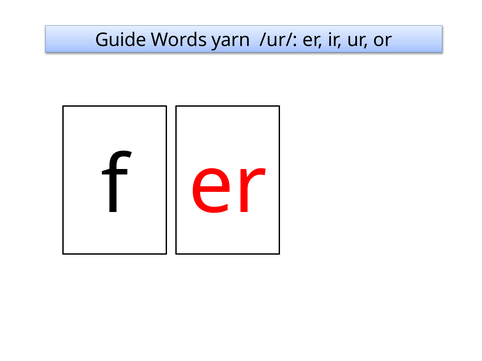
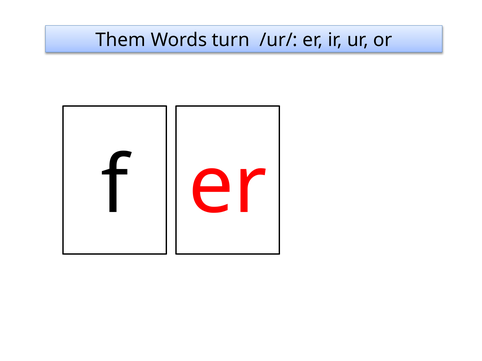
Guide: Guide -> Them
yarn: yarn -> turn
